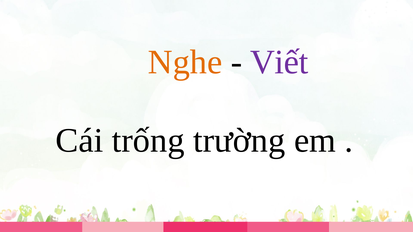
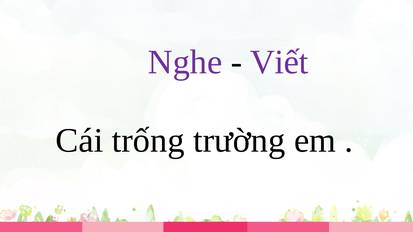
Nghe colour: orange -> purple
